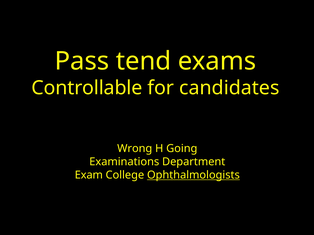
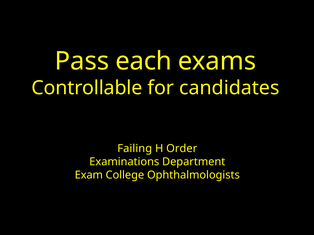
tend: tend -> each
Wrong: Wrong -> Failing
Going: Going -> Order
Ophthalmologists underline: present -> none
